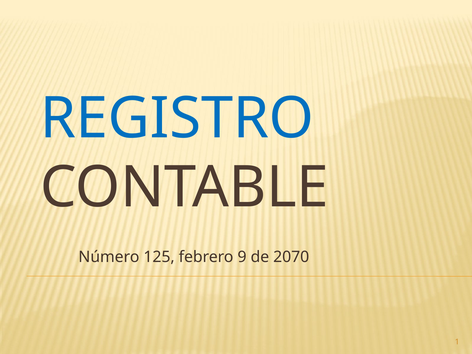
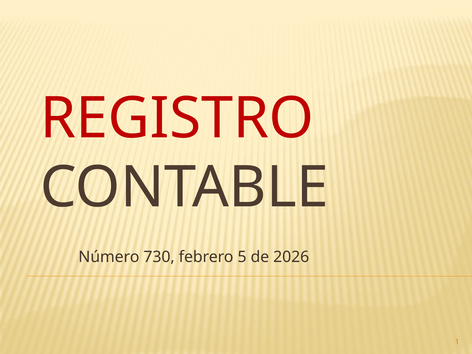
REGISTRO colour: blue -> red
125: 125 -> 730
9: 9 -> 5
2070: 2070 -> 2026
